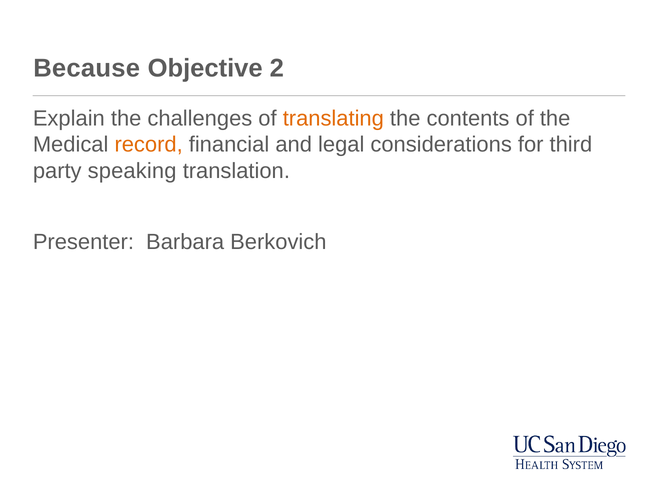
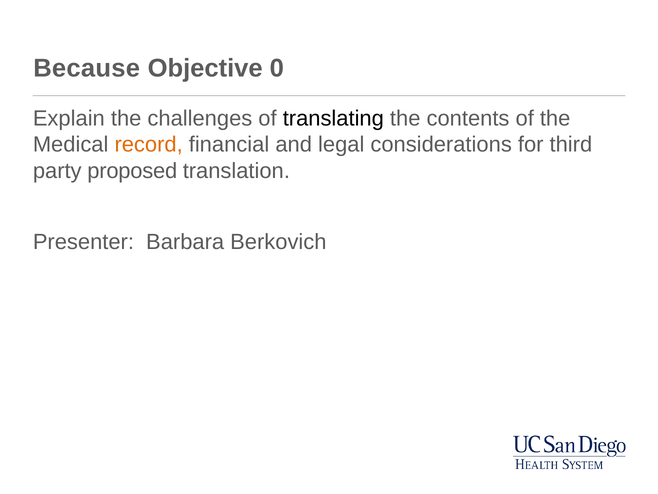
2: 2 -> 0
translating colour: orange -> black
speaking: speaking -> proposed
